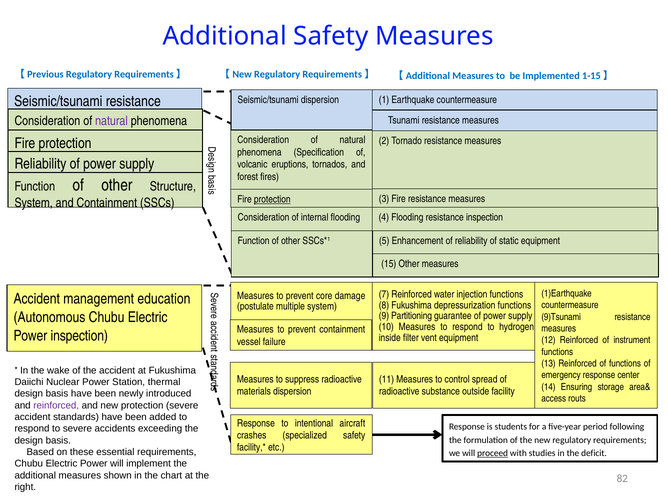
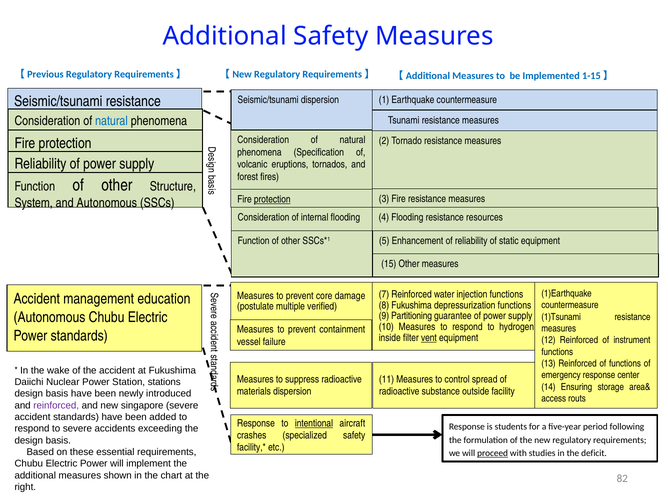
natural at (111, 121) colour: purple -> blue
and Containment: Containment -> Autonomous
resistance inspection: inspection -> resources
multiple system: system -> verified
9)Tsunami: 9)Tsunami -> 1)Tsunami
Power inspection: inspection -> standards
vent underline: none -> present
thermal: thermal -> stations
new protection: protection -> singapore
intentional underline: none -> present
